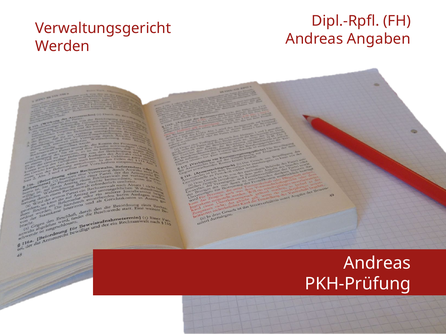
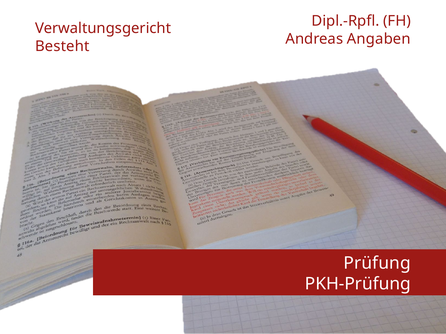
Werden: Werden -> Besteht
Andreas at (377, 263): Andreas -> Prüfung
